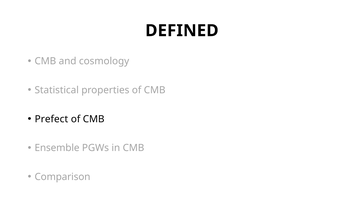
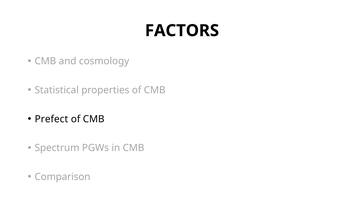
DEFINED: DEFINED -> FACTORS
Ensemble: Ensemble -> Spectrum
